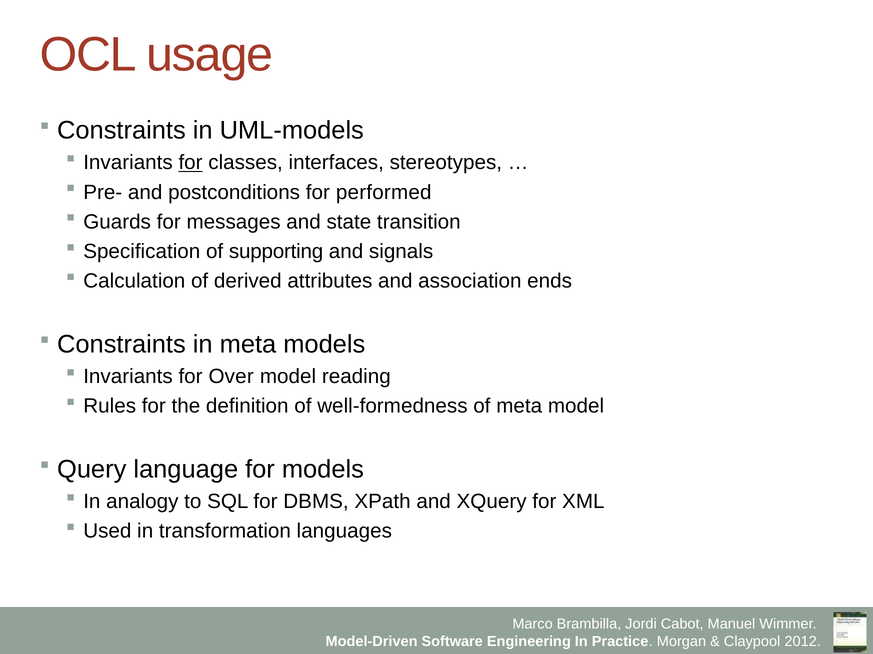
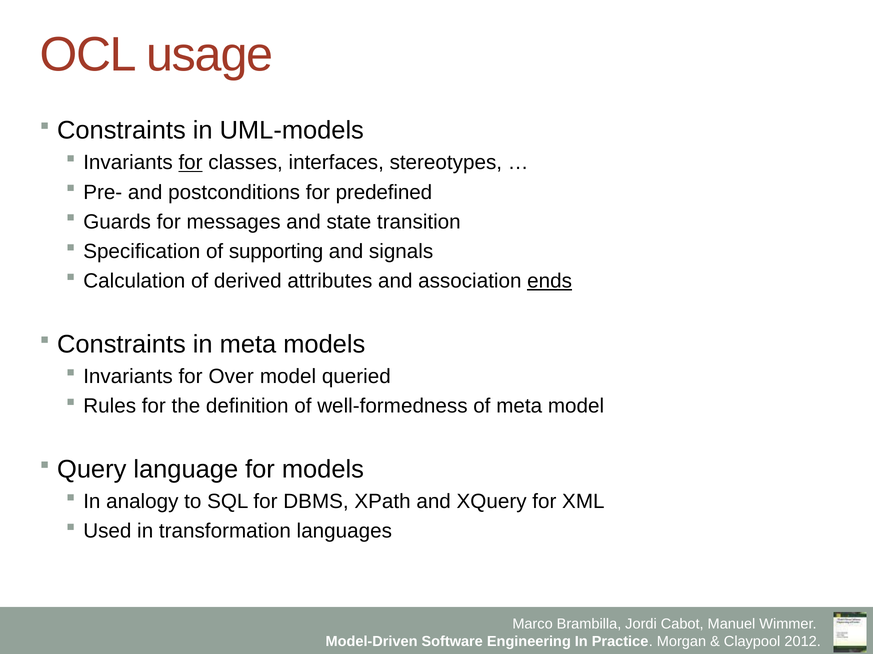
performed: performed -> predefined
ends underline: none -> present
reading: reading -> queried
